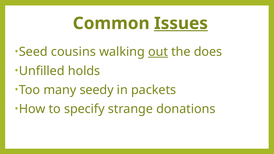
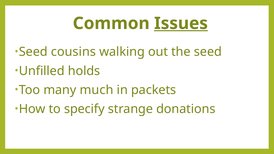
out underline: present -> none
the does: does -> seed
seedy: seedy -> much
